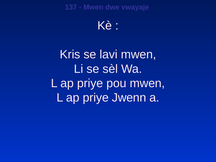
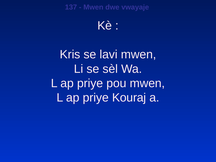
Jwenn: Jwenn -> Kouraj
